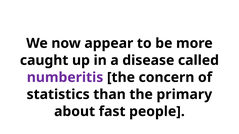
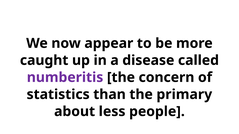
fast: fast -> less
